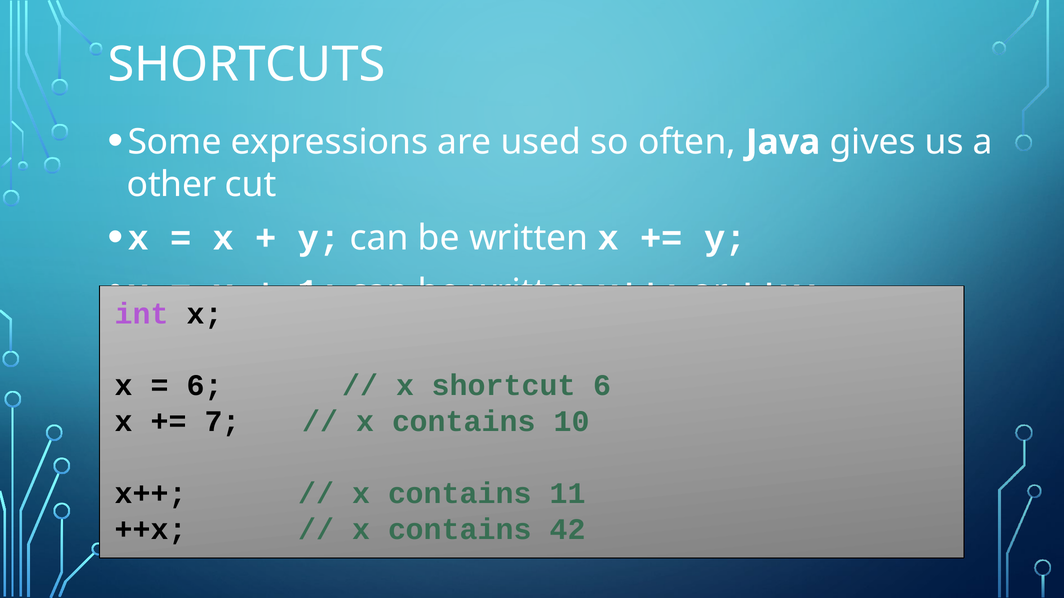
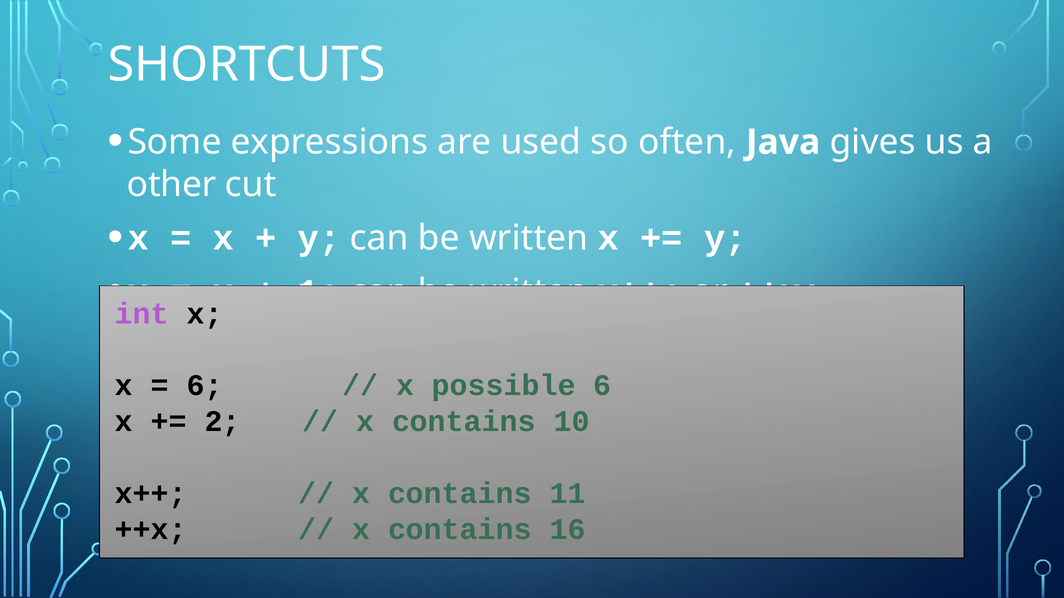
shortcut: shortcut -> possible
7: 7 -> 2
42: 42 -> 16
